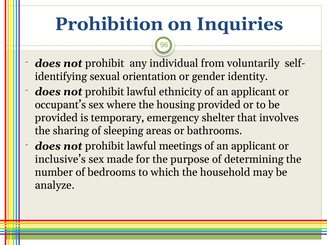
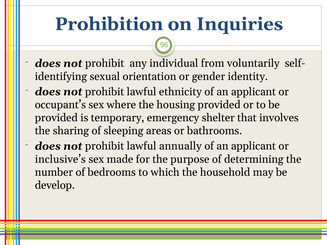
meetings: meetings -> annually
analyze: analyze -> develop
